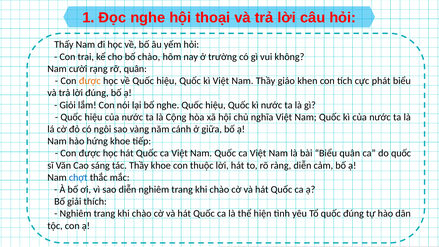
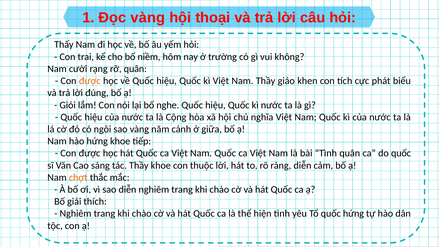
Đọc nghe: nghe -> vàng
bố chào: chào -> niềm
bài Biểu: Biểu -> Tình
chợt colour: blue -> orange
quốc đúng: đúng -> hứng
